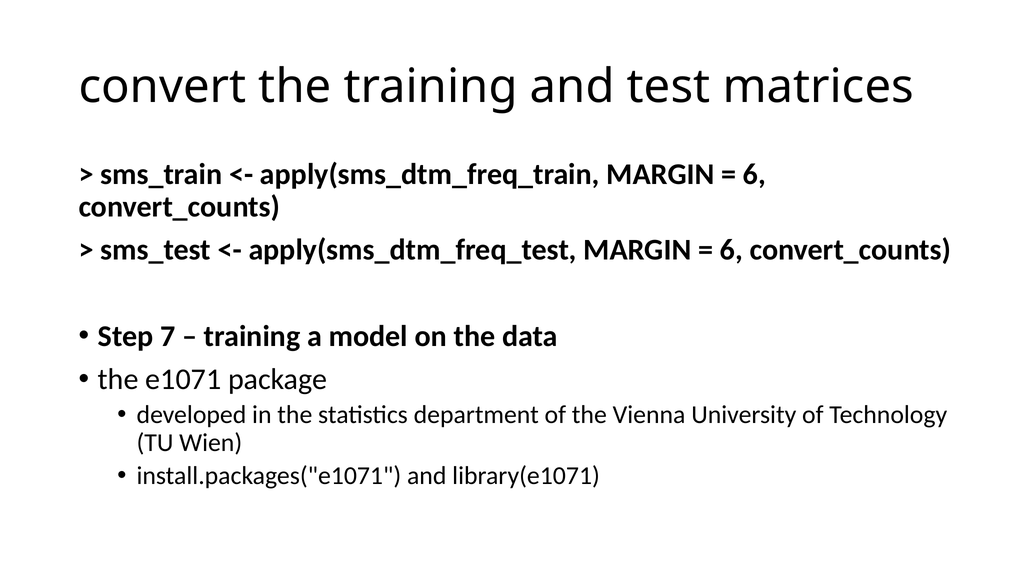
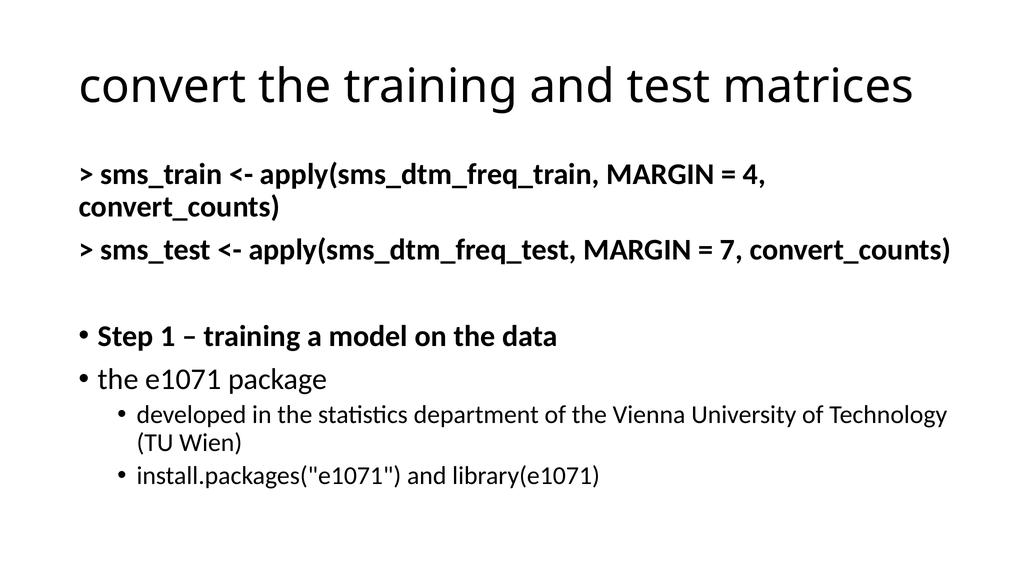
6 at (754, 174): 6 -> 4
6 at (731, 250): 6 -> 7
7: 7 -> 1
